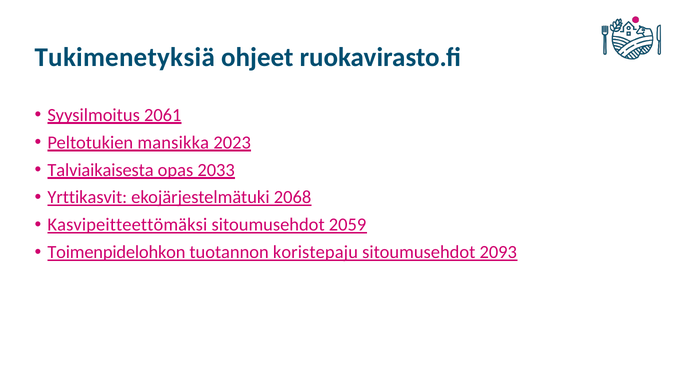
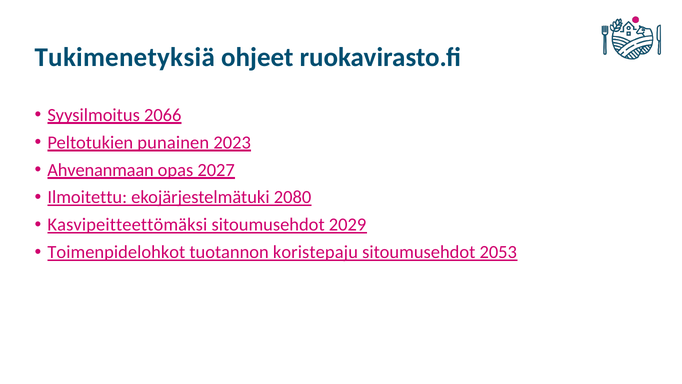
2061: 2061 -> 2066
mansikka: mansikka -> punainen
Talviaikaisesta: Talviaikaisesta -> Ahvenanmaan
2033: 2033 -> 2027
Yrttikasvit: Yrttikasvit -> Ilmoitettu
2068: 2068 -> 2080
2059: 2059 -> 2029
Toimenpidelohkon: Toimenpidelohkon -> Toimenpidelohkot
2093: 2093 -> 2053
